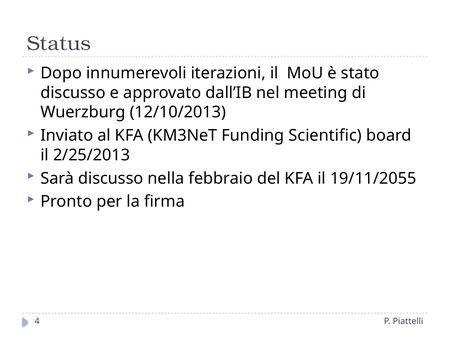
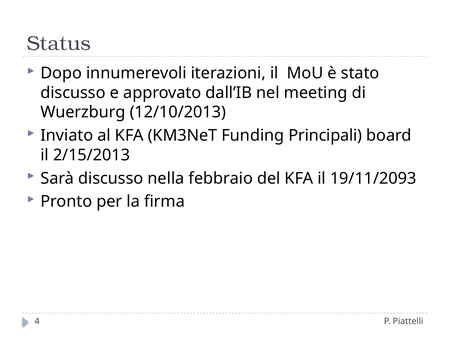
Scientific: Scientific -> Principali
2/25/2013: 2/25/2013 -> 2/15/2013
19/11/2055: 19/11/2055 -> 19/11/2093
